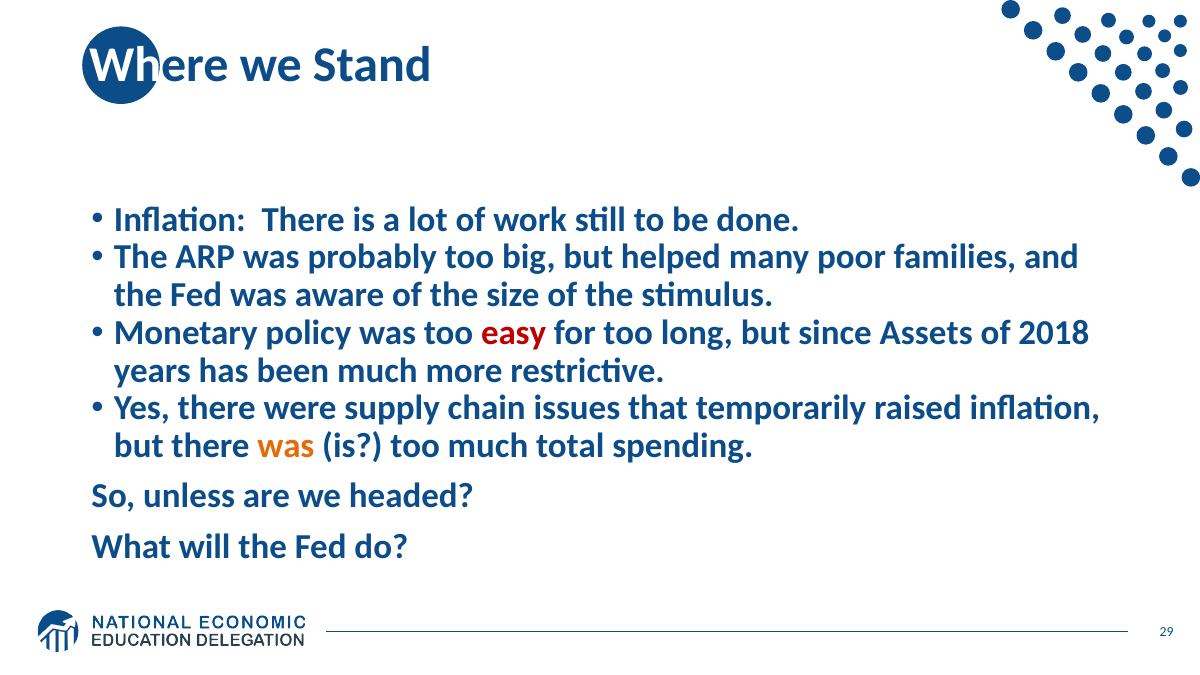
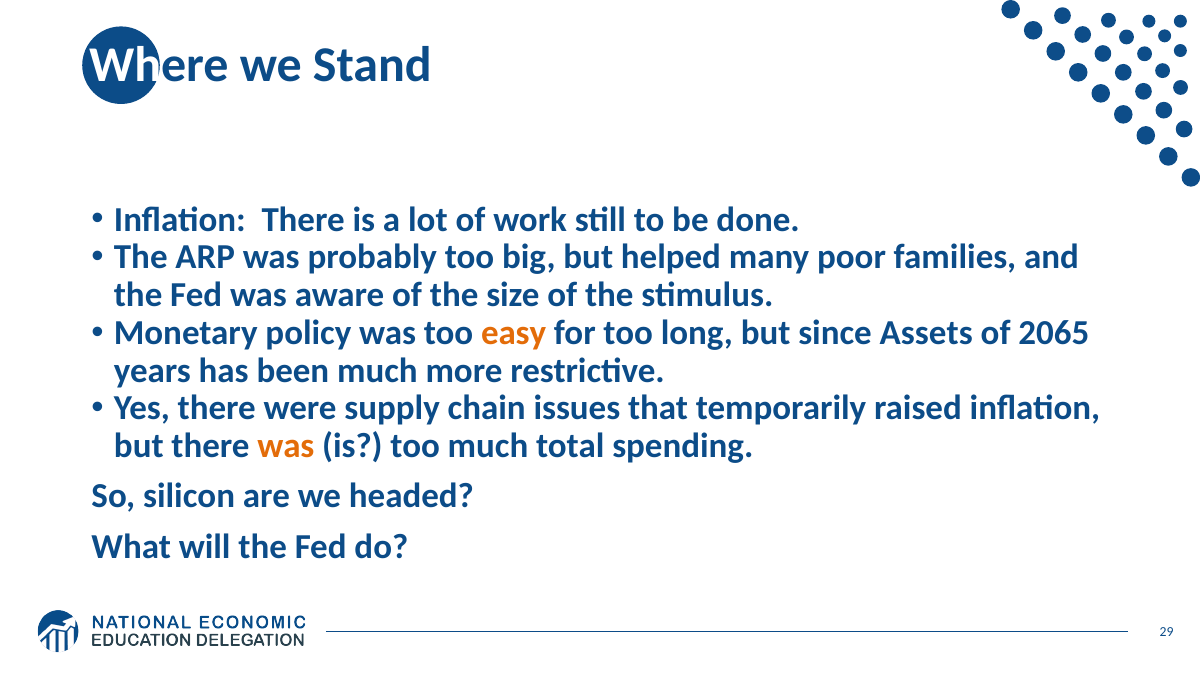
easy colour: red -> orange
2018: 2018 -> 2065
unless: unless -> silicon
